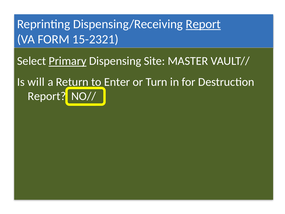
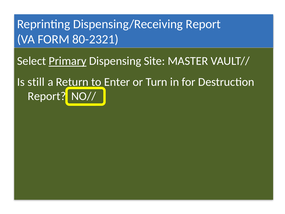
Report at (203, 24) underline: present -> none
15-2321: 15-2321 -> 80-2321
will: will -> still
